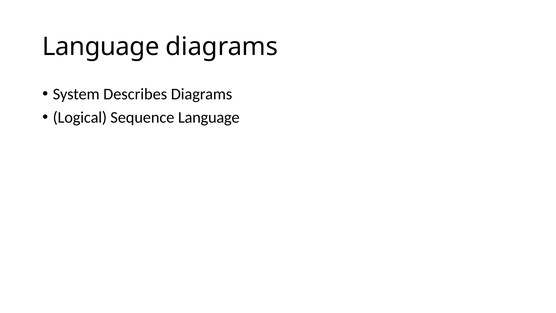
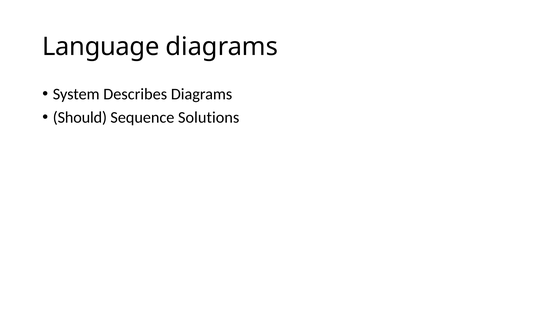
Logical: Logical -> Should
Sequence Language: Language -> Solutions
